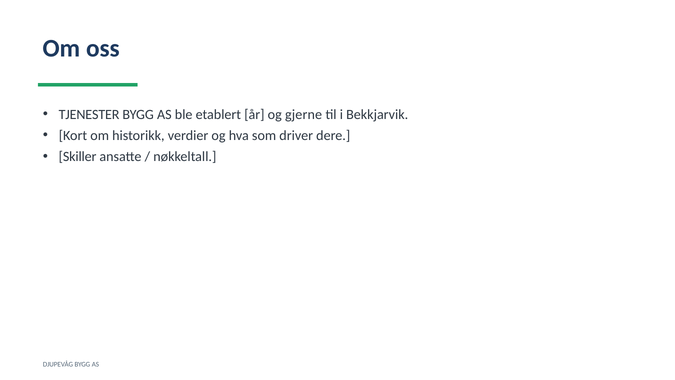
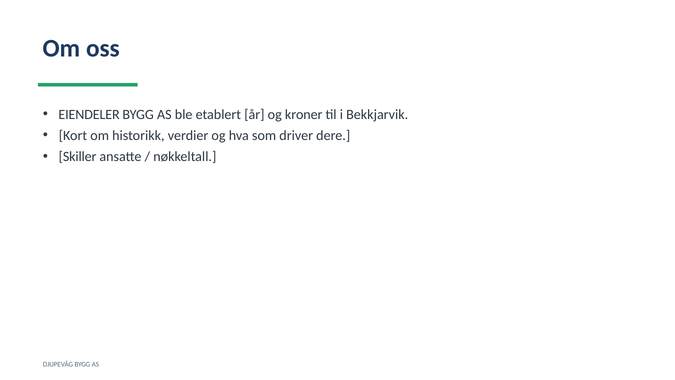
TJENESTER: TJENESTER -> EIENDELER
gjerne: gjerne -> kroner
